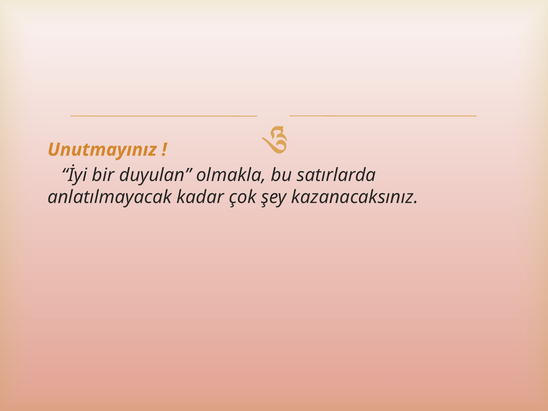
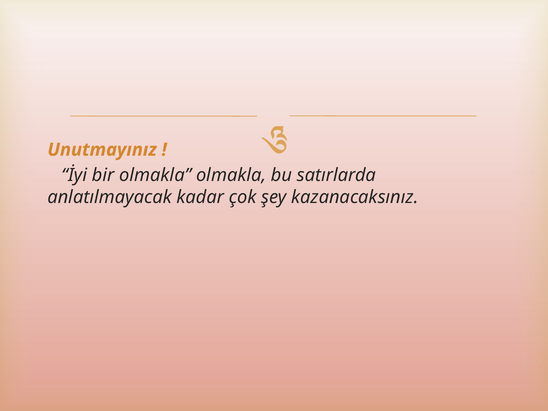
bir duyulan: duyulan -> olmakla
